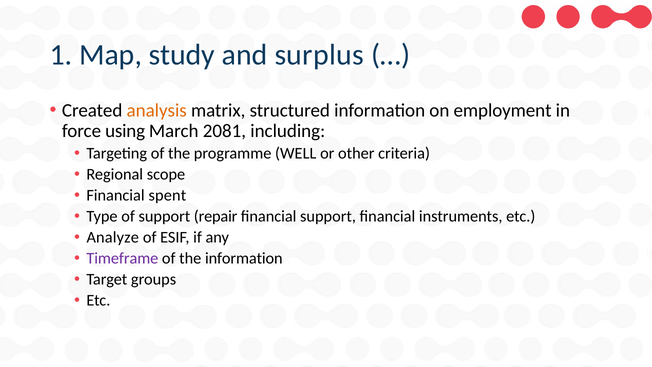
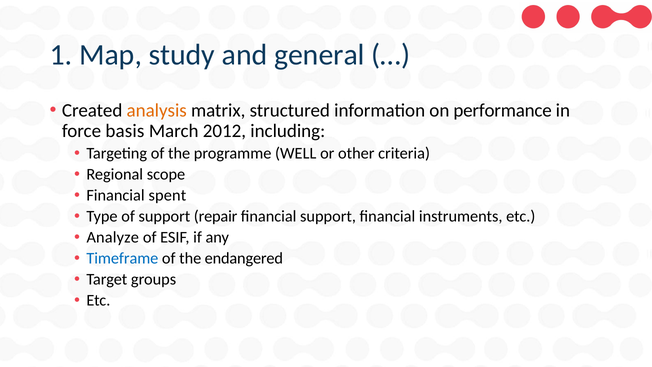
surplus: surplus -> general
employment: employment -> performance
using: using -> basis
2081: 2081 -> 2012
Timeframe colour: purple -> blue
the information: information -> endangered
